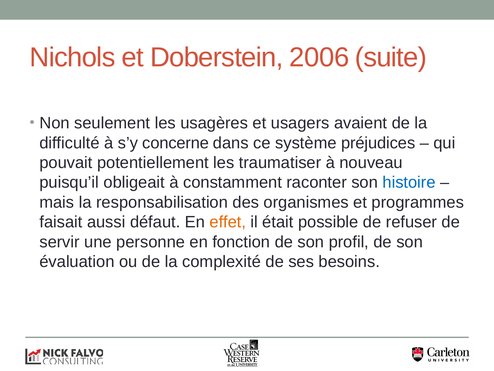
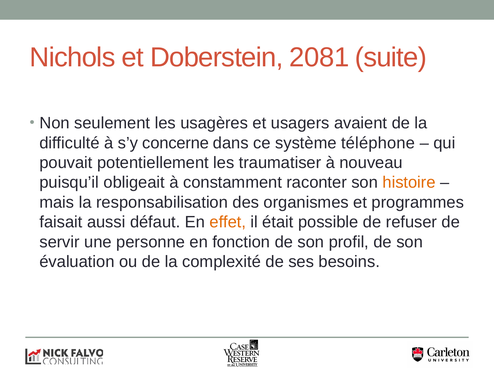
2006: 2006 -> 2081
préjudices: préjudices -> téléphone
histoire colour: blue -> orange
